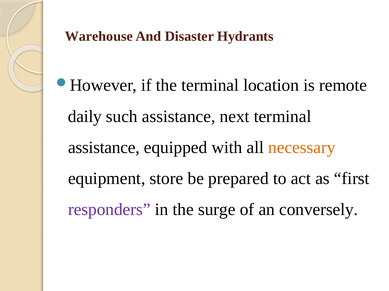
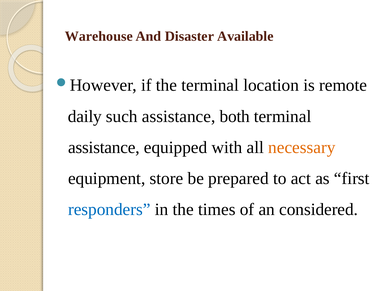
Hydrants: Hydrants -> Available
next: next -> both
responders colour: purple -> blue
surge: surge -> times
conversely: conversely -> considered
